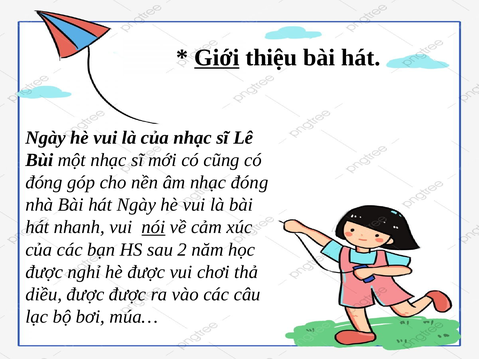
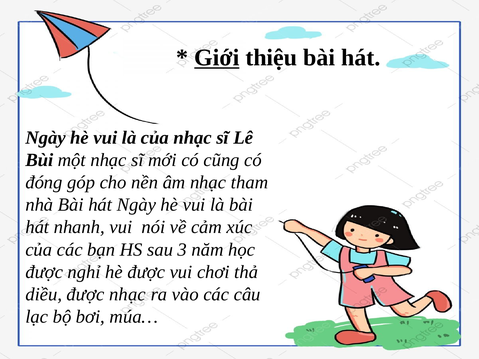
nhạc đóng: đóng -> tham
nói underline: present -> none
2: 2 -> 3
được được: được -> nhạc
